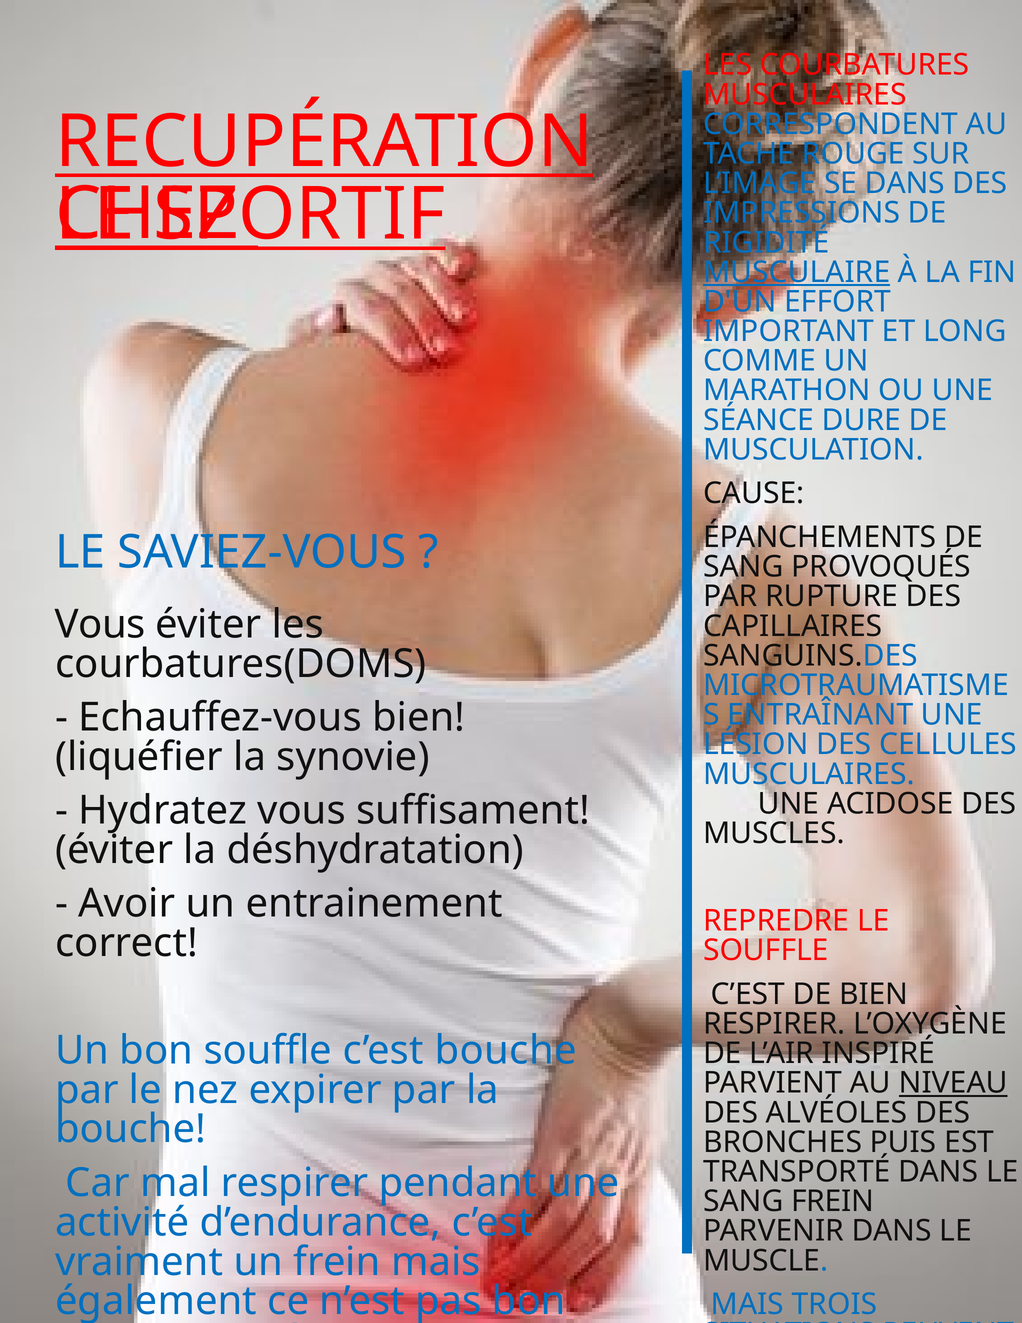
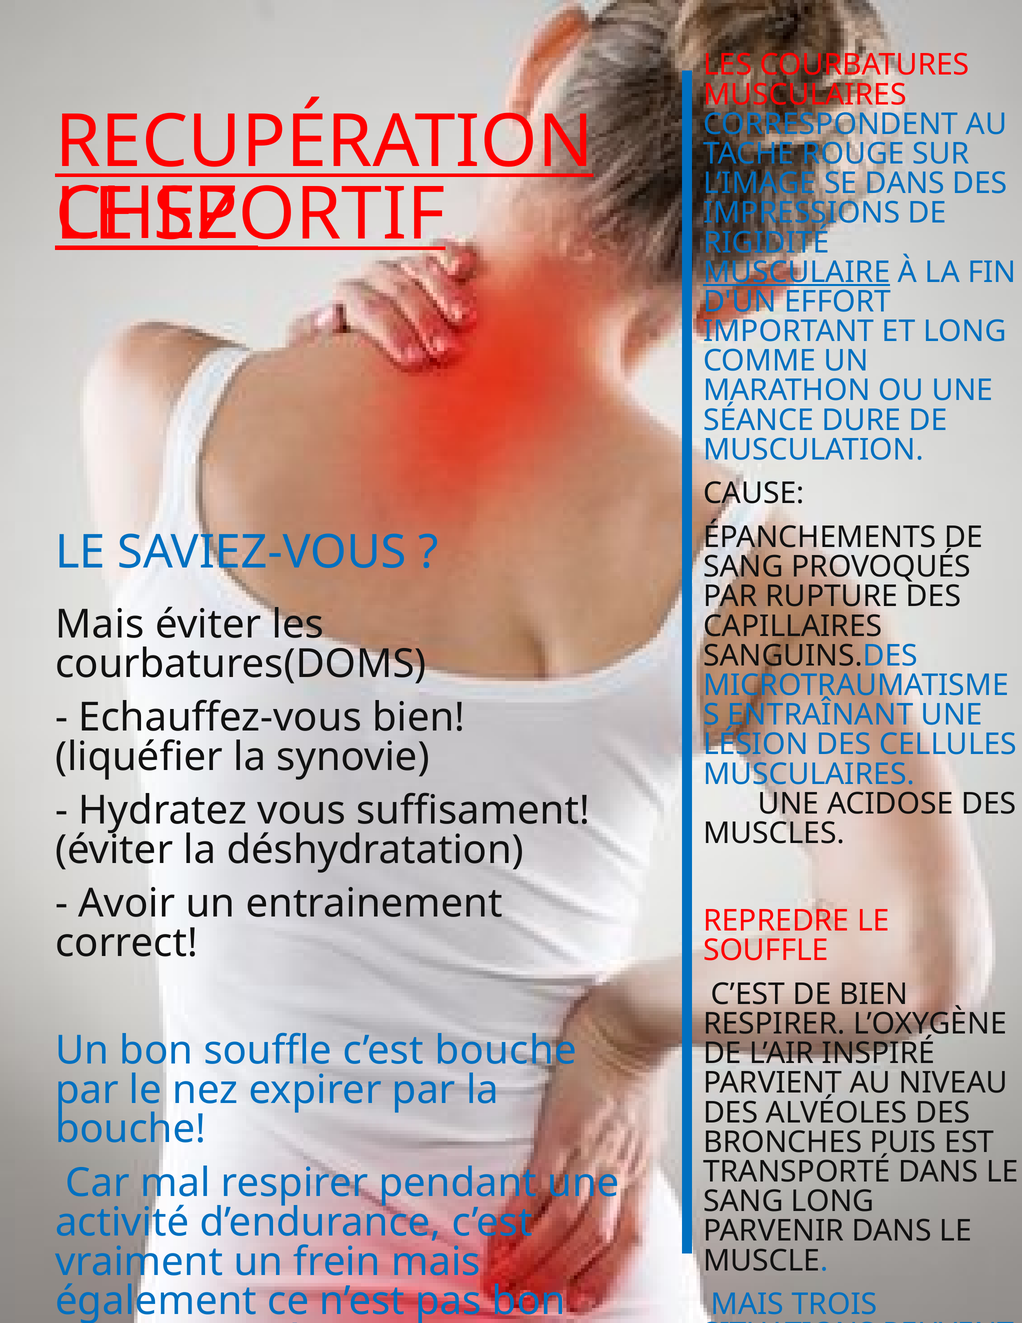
Vous at (100, 624): Vous -> Mais
NIVEAU at (953, 1083) underline: present -> none
SANG FREIN: FREIN -> LONG
